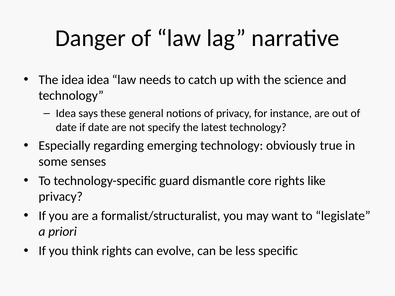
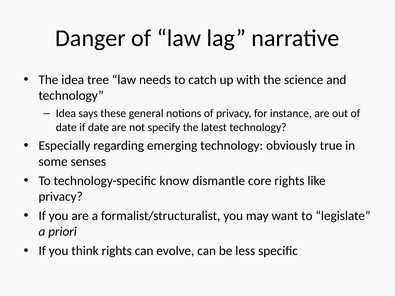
idea idea: idea -> tree
guard: guard -> know
